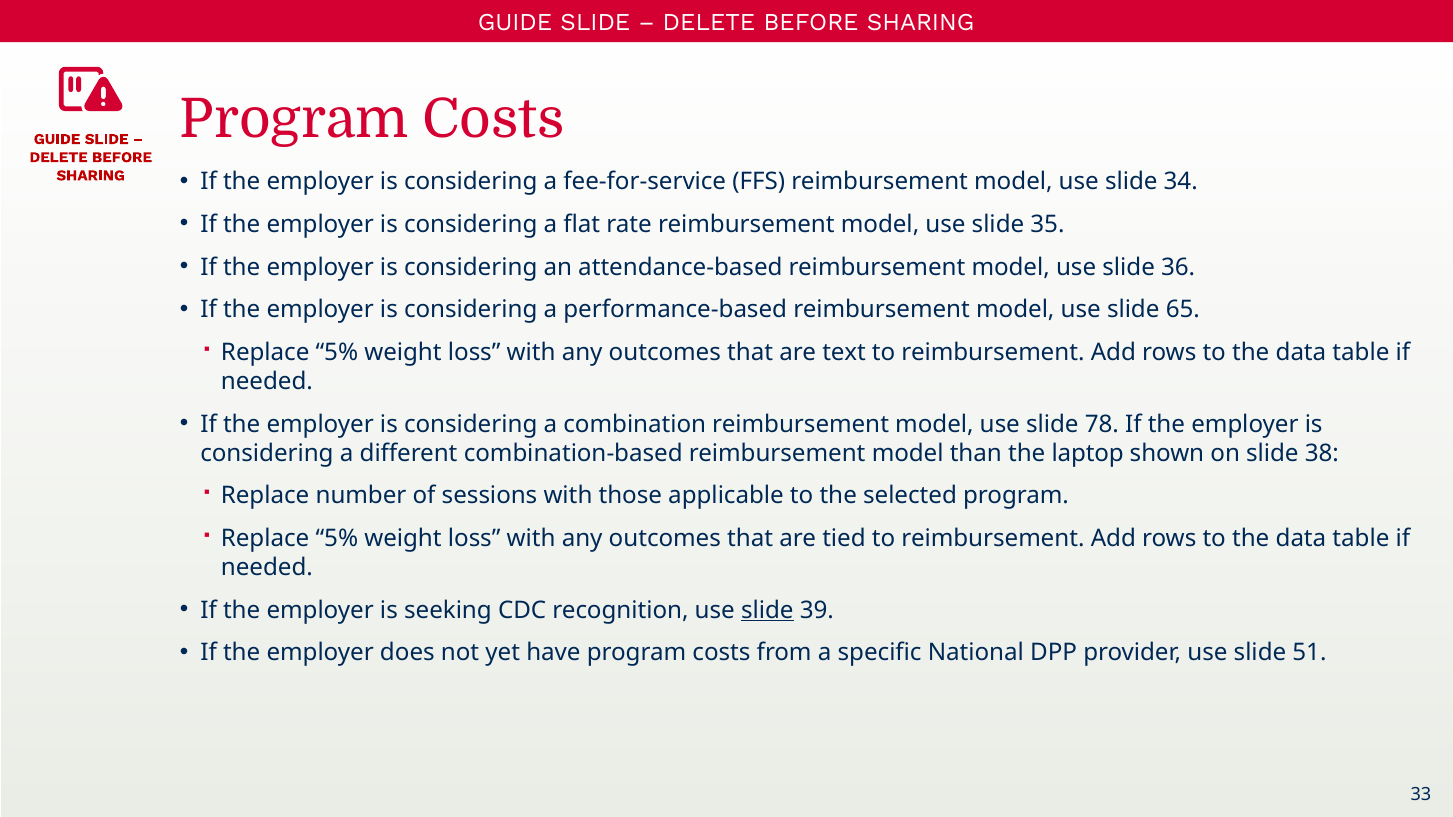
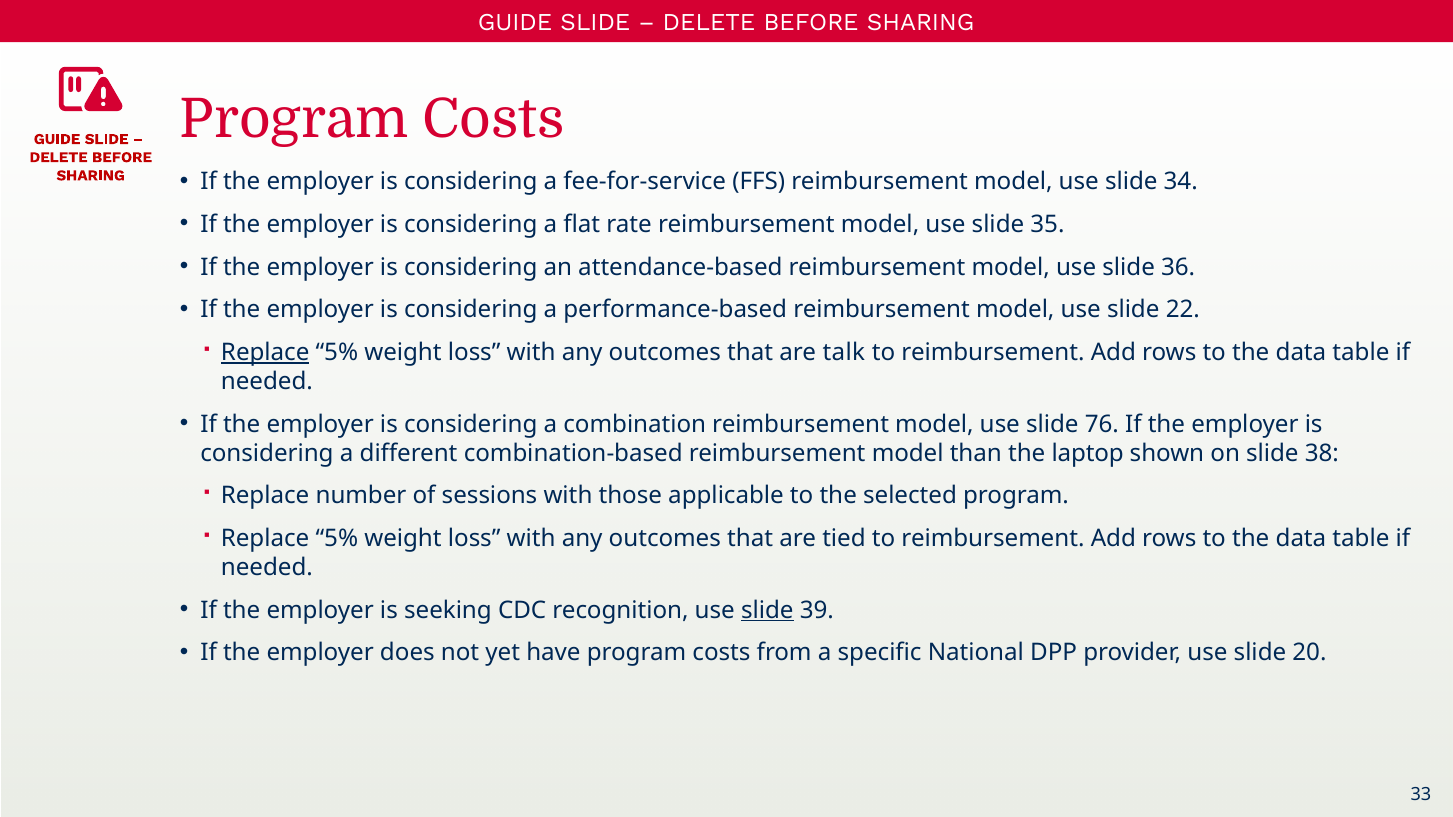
65: 65 -> 22
Replace at (265, 353) underline: none -> present
text: text -> talk
78: 78 -> 76
51: 51 -> 20
